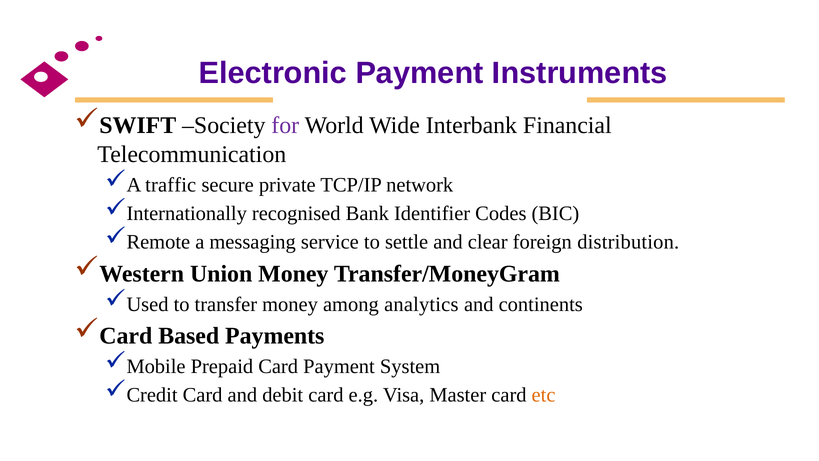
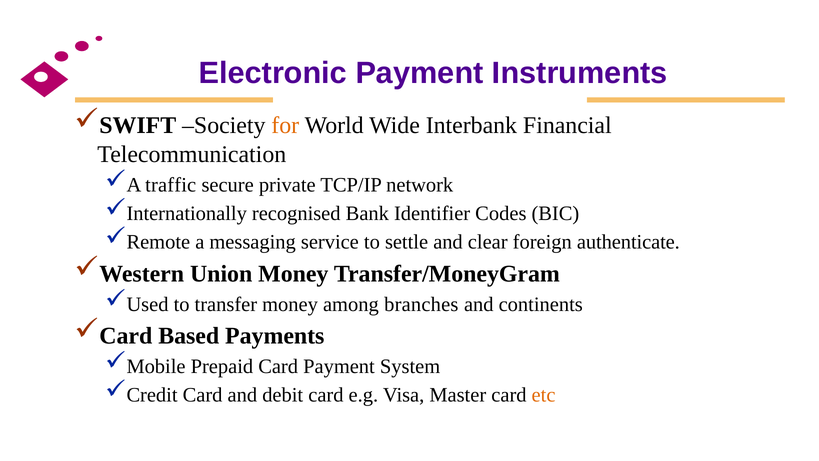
for colour: purple -> orange
distribution: distribution -> authenticate
analytics: analytics -> branches
